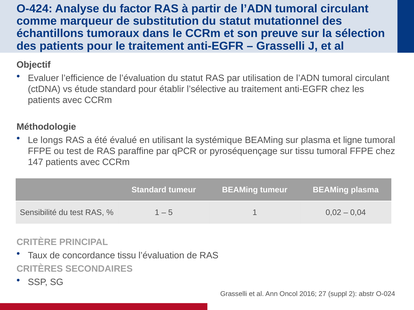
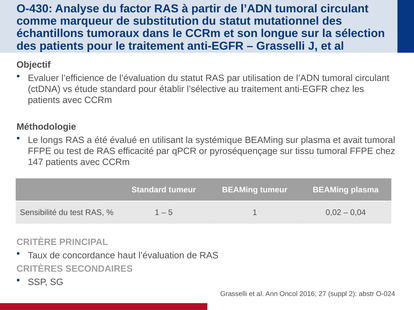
O-424: O-424 -> O-430
preuve: preuve -> longue
ligne: ligne -> avait
paraffine: paraffine -> efficacité
concordance tissu: tissu -> haut
